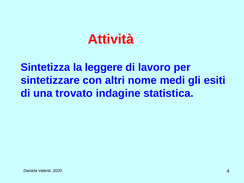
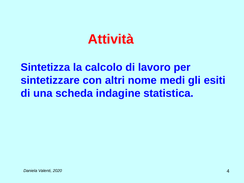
leggere: leggere -> calcolo
trovato: trovato -> scheda
